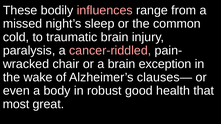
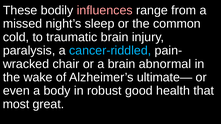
cancer-riddled colour: pink -> light blue
exception: exception -> abnormal
clauses—: clauses— -> ultimate—
